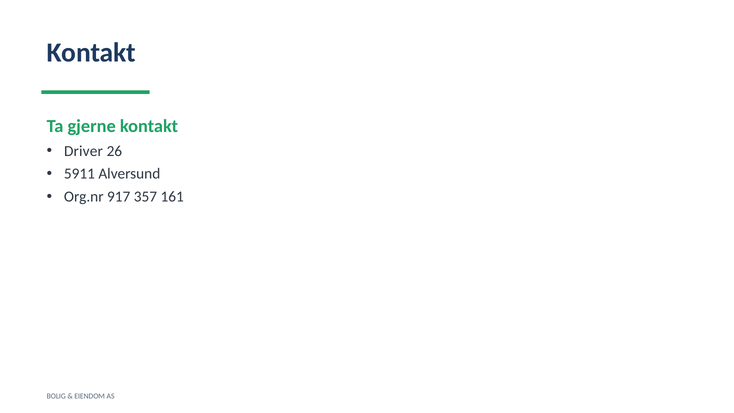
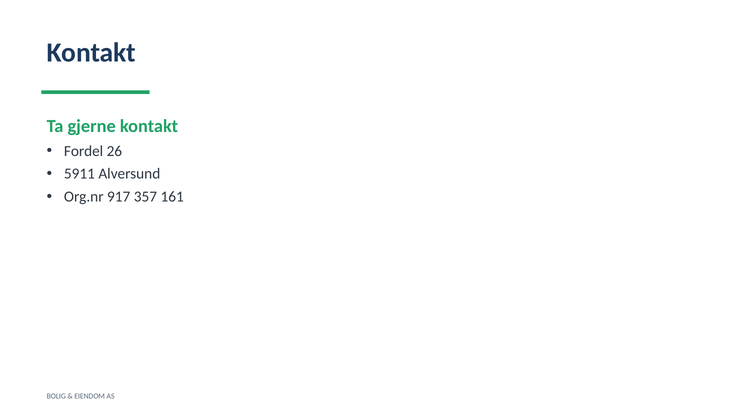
Driver: Driver -> Fordel
